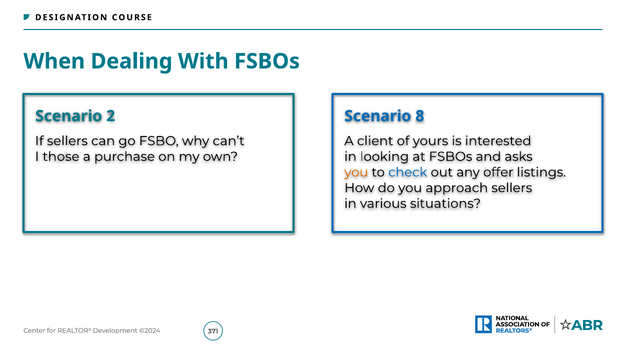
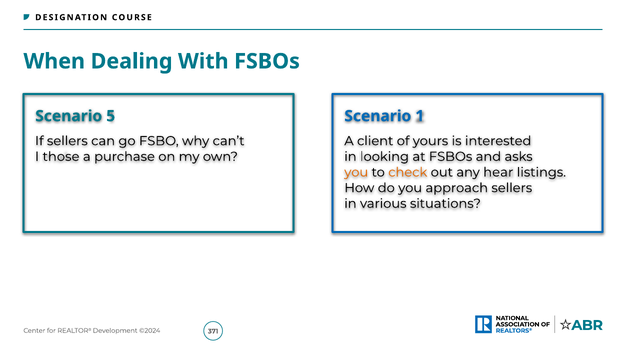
2: 2 -> 5
8: 8 -> 1
check colour: blue -> orange
offer: offer -> hear
